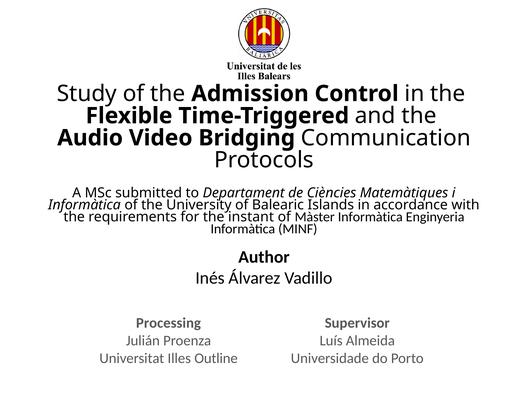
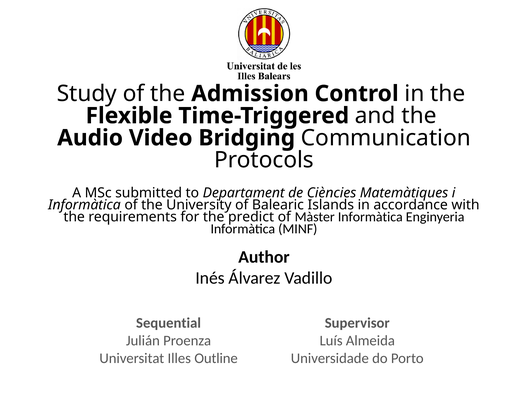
instant: instant -> predict
Processing: Processing -> Sequential
